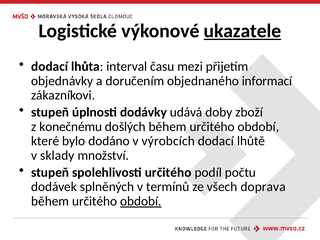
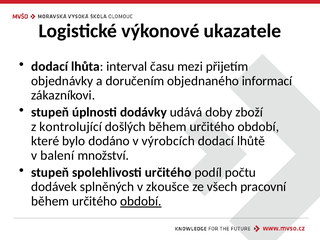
ukazatele underline: present -> none
konečnému: konečnému -> kontrolující
sklady: sklady -> balení
termínů: termínů -> zkoušce
doprava: doprava -> pracovní
